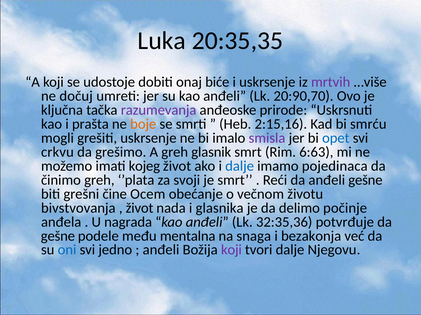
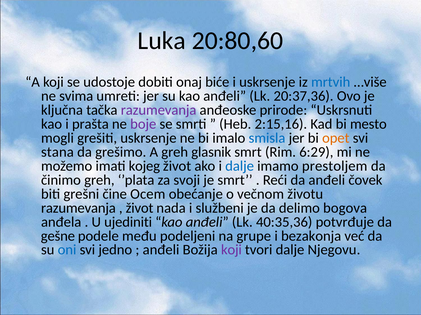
20:35,35: 20:35,35 -> 20:80,60
mrtvih colour: purple -> blue
dočuj: dočuj -> svima
20:90,70: 20:90,70 -> 20:37,36
boje colour: orange -> purple
smrću: smrću -> mesto
smisla colour: purple -> blue
opet colour: blue -> orange
crkvu: crkvu -> stana
6:63: 6:63 -> 6:29
pojedinaca: pojedinaca -> prestoljem
anđeli gešne: gešne -> čovek
bivstvovanja at (78, 208): bivstvovanja -> razumevanja
glasnika: glasnika -> službeni
počinje: počinje -> bogova
nagrada: nagrada -> ujediniti
32:35,36: 32:35,36 -> 40:35,36
mentalna: mentalna -> podeljeni
snaga: snaga -> grupe
